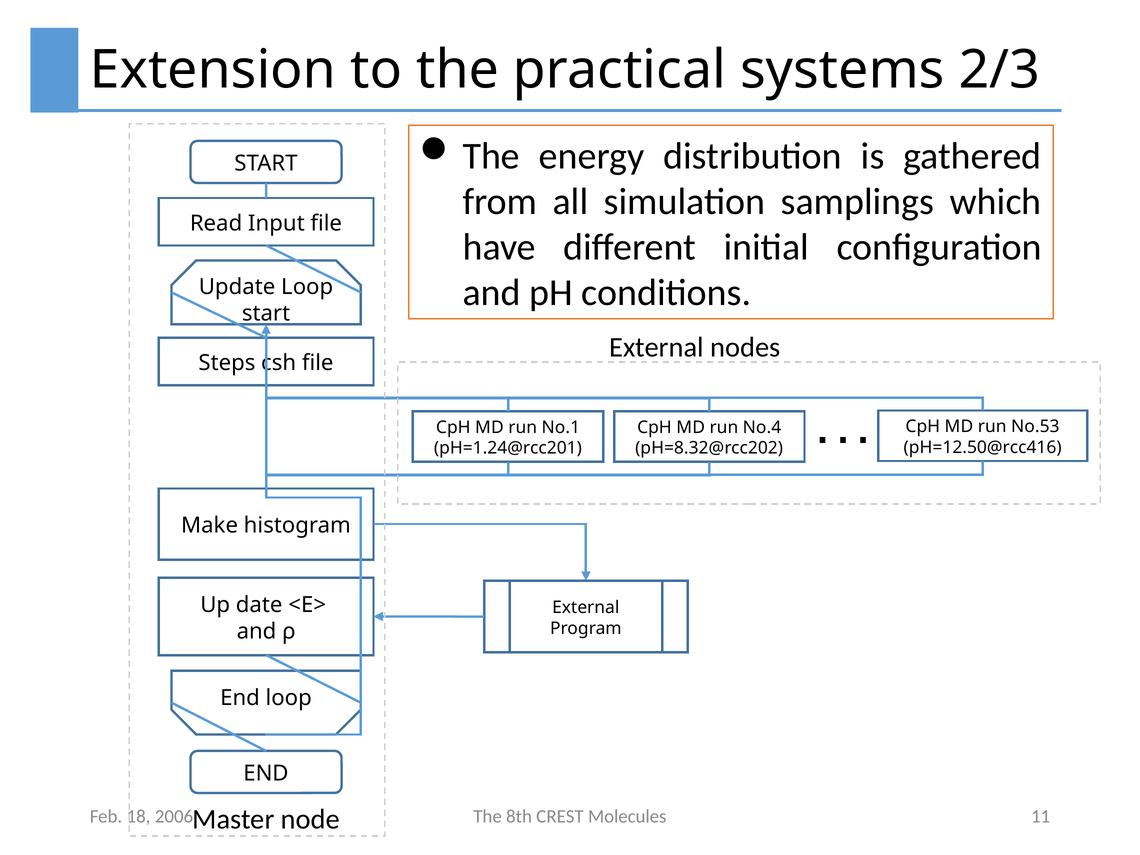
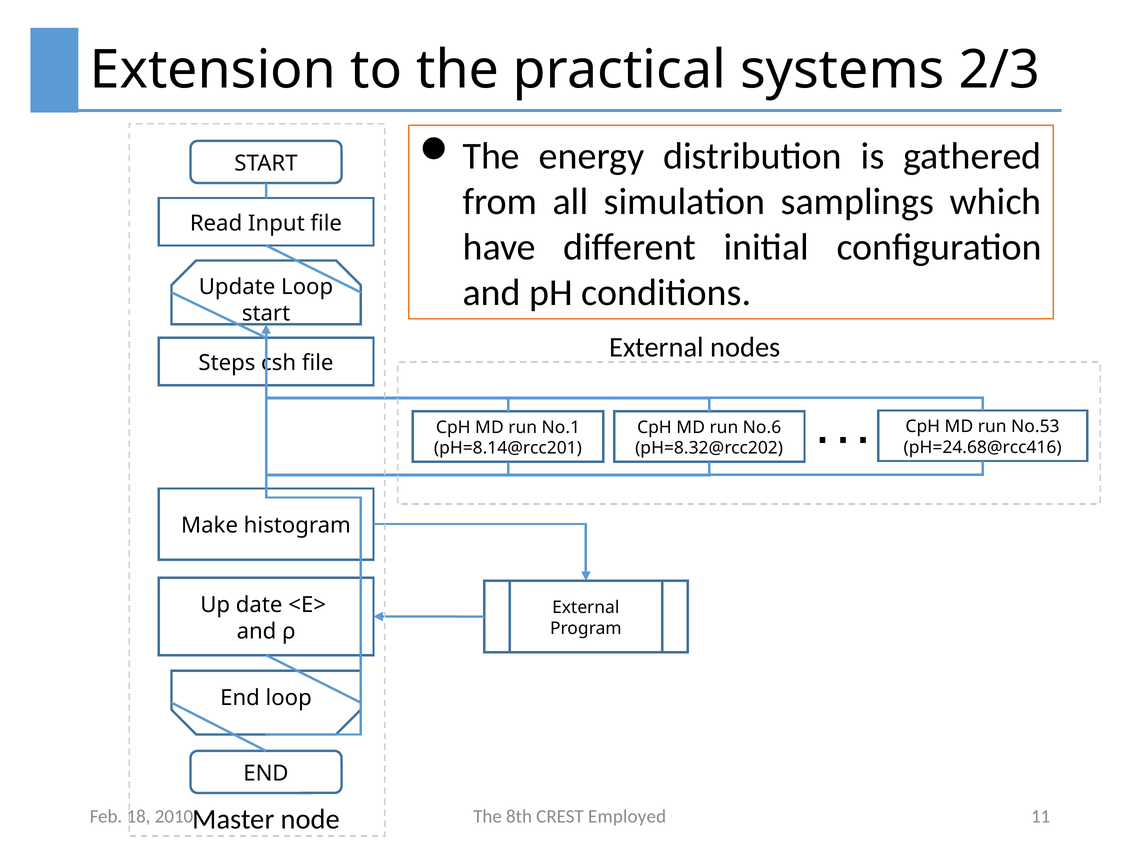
No.4: No.4 -> No.6
pH=12.50@rcc416: pH=12.50@rcc416 -> pH=24.68@rcc416
pH=1.24@rcc201: pH=1.24@rcc201 -> pH=8.14@rcc201
2006: 2006 -> 2010
Molecules: Molecules -> Employed
